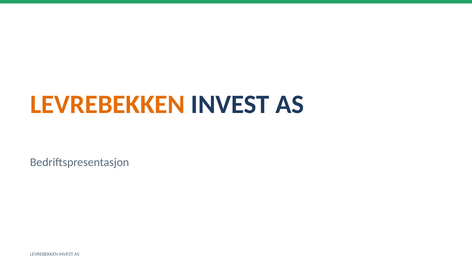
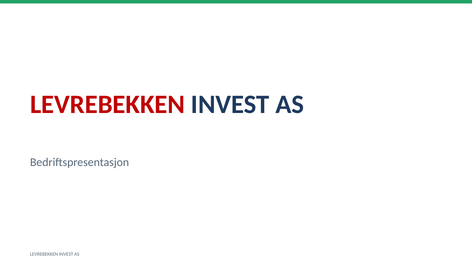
LEVREBEKKEN at (108, 105) colour: orange -> red
